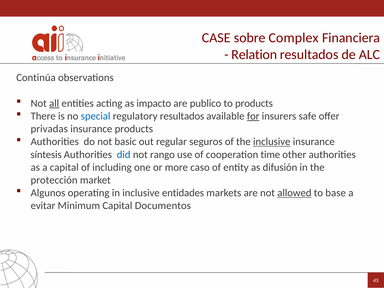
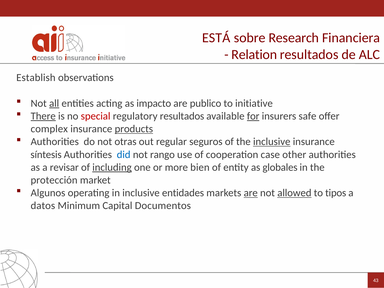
CASE: CASE -> ESTÁ
Complex: Complex -> Research
Continúa: Continúa -> Establish
to products: products -> initiative
There underline: none -> present
special colour: blue -> red
privadas: privadas -> complex
products at (134, 129) underline: none -> present
basic: basic -> otras
time: time -> case
a capital: capital -> revisar
including underline: none -> present
caso: caso -> bien
difusión: difusión -> globales
are at (251, 193) underline: none -> present
base: base -> tipos
evitar: evitar -> datos
